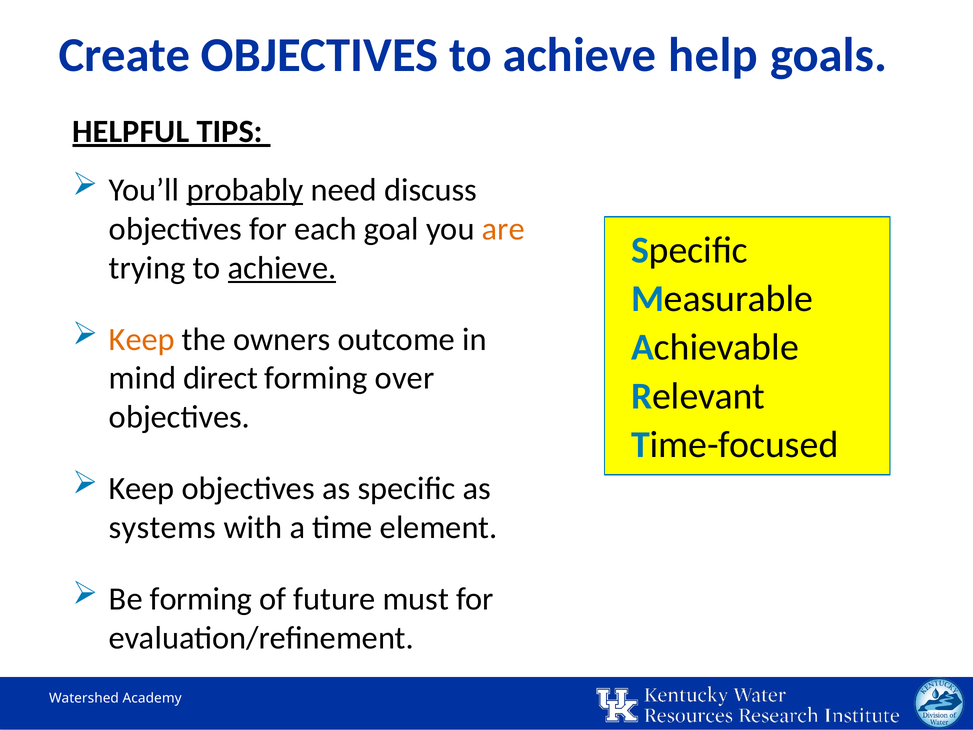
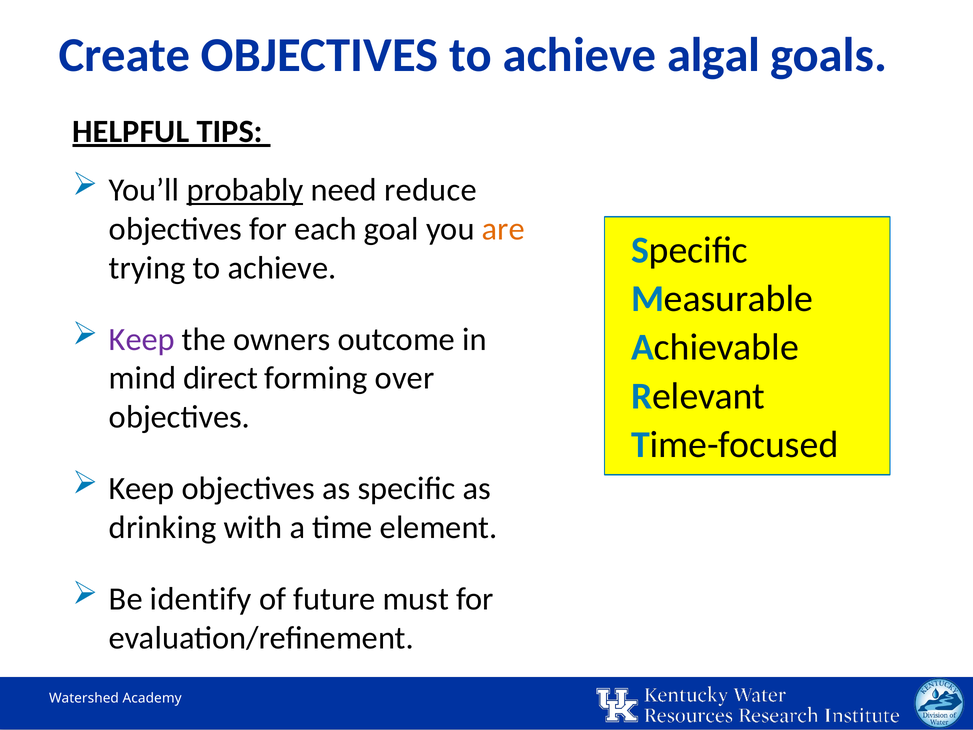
help: help -> algal
discuss: discuss -> reduce
achieve at (282, 268) underline: present -> none
Keep at (142, 339) colour: orange -> purple
systems: systems -> drinking
Be forming: forming -> identify
